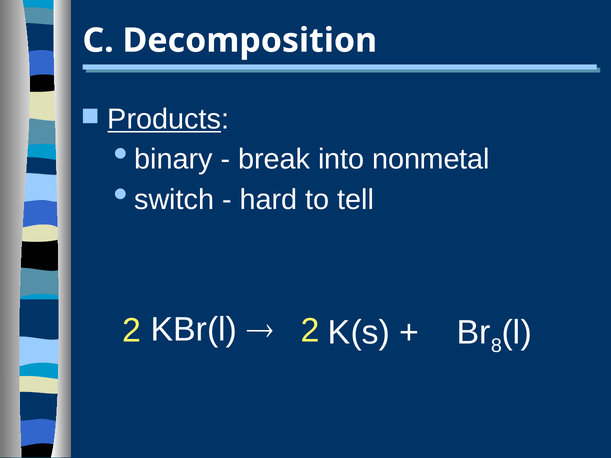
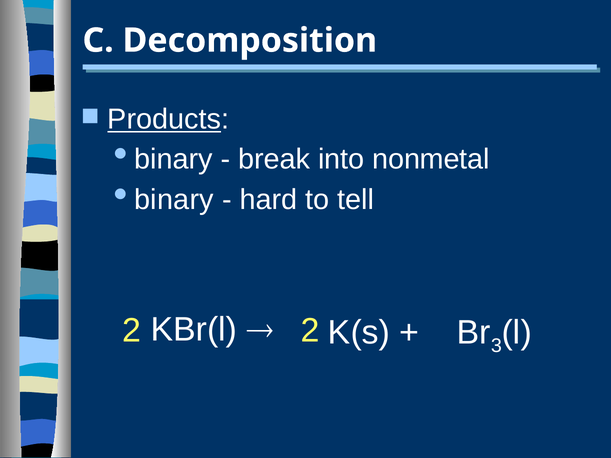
switch at (174, 200): switch -> binary
8: 8 -> 3
